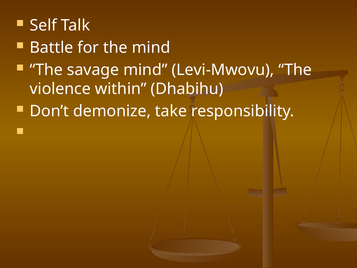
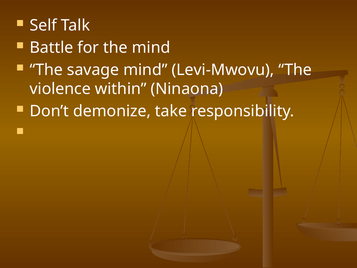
Dhabihu: Dhabihu -> Ninaona
